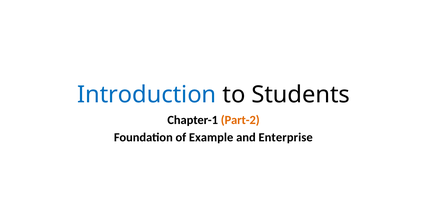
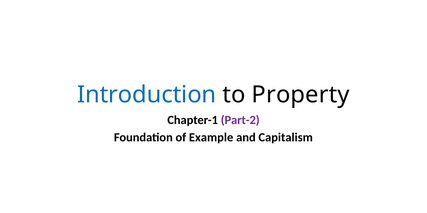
Students: Students -> Property
Part-2 colour: orange -> purple
Enterprise: Enterprise -> Capitalism
